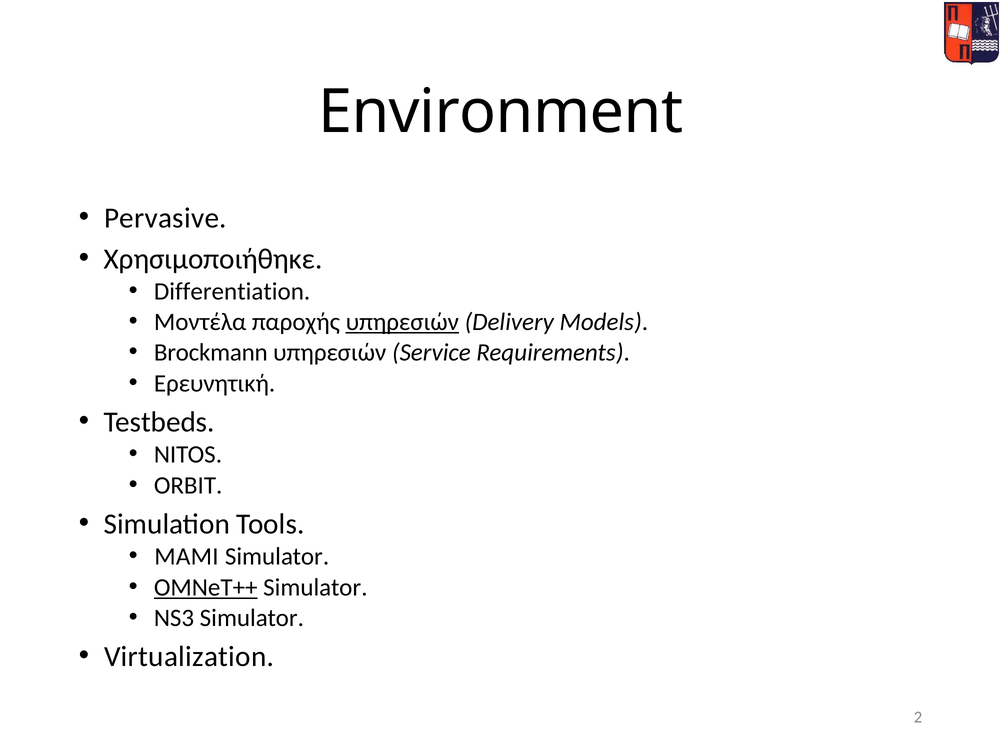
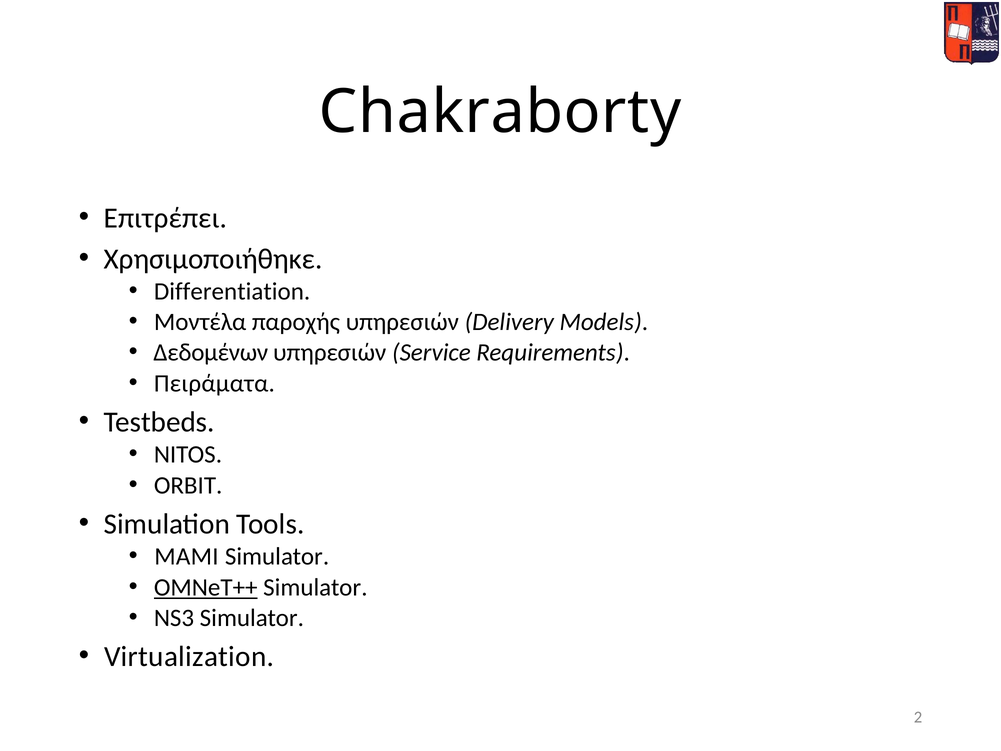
Environment: Environment -> Chakraborty
Pervasive: Pervasive -> Επιτρέπει
υπηρεσιών at (402, 322) underline: present -> none
Brockmann: Brockmann -> Δεδομένων
Ερευνητική: Ερευνητική -> Πειράματα
